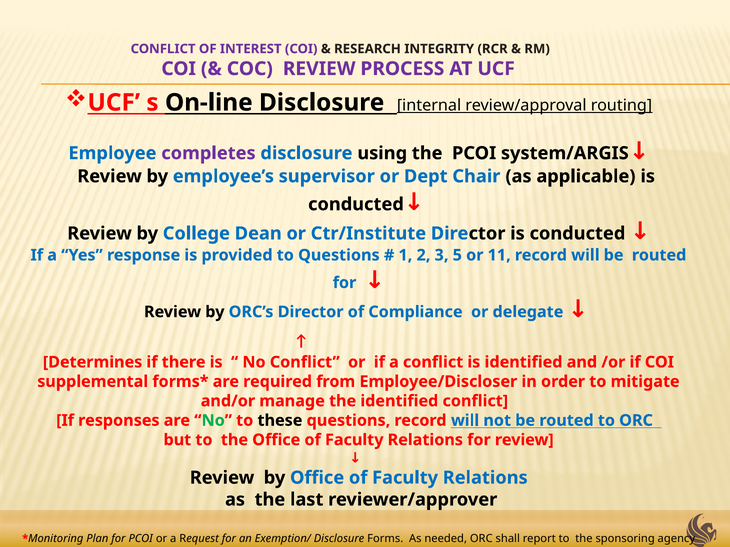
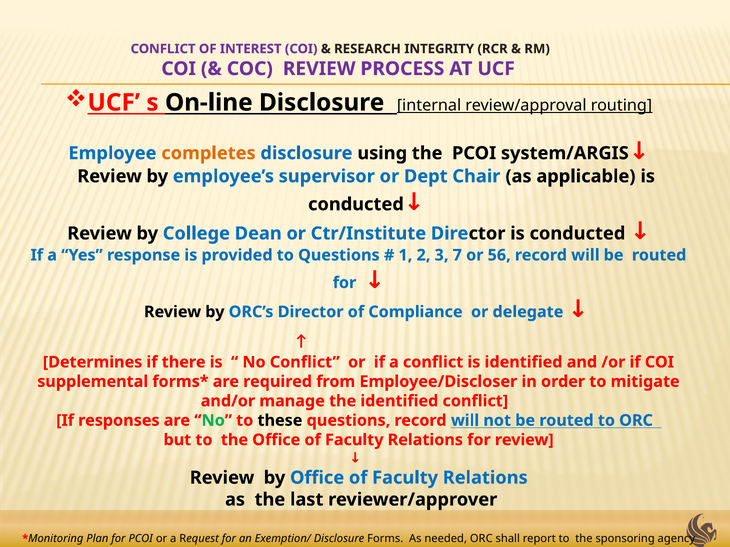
completes colour: purple -> orange
5: 5 -> 7
11: 11 -> 56
